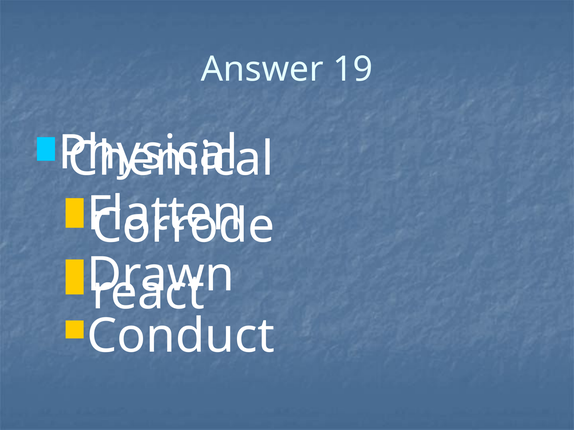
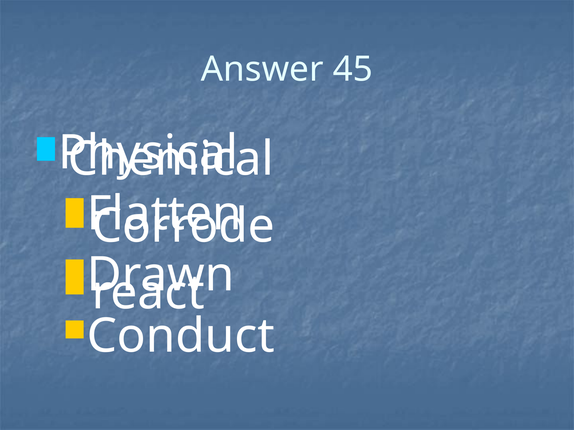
19: 19 -> 45
